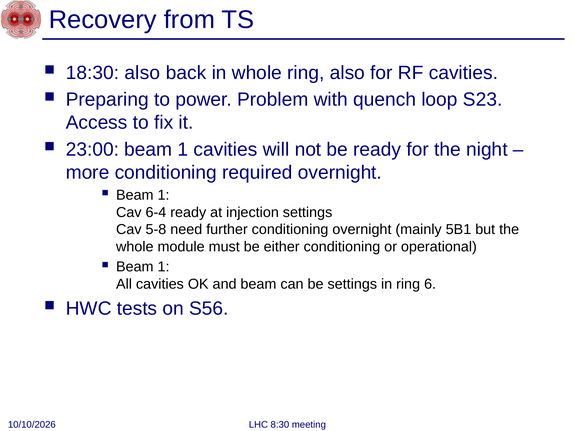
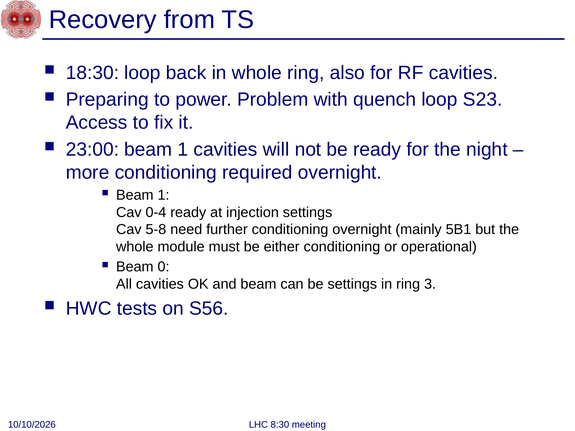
18:30 also: also -> loop
6-4: 6-4 -> 0-4
1 at (164, 267): 1 -> 0
6: 6 -> 3
